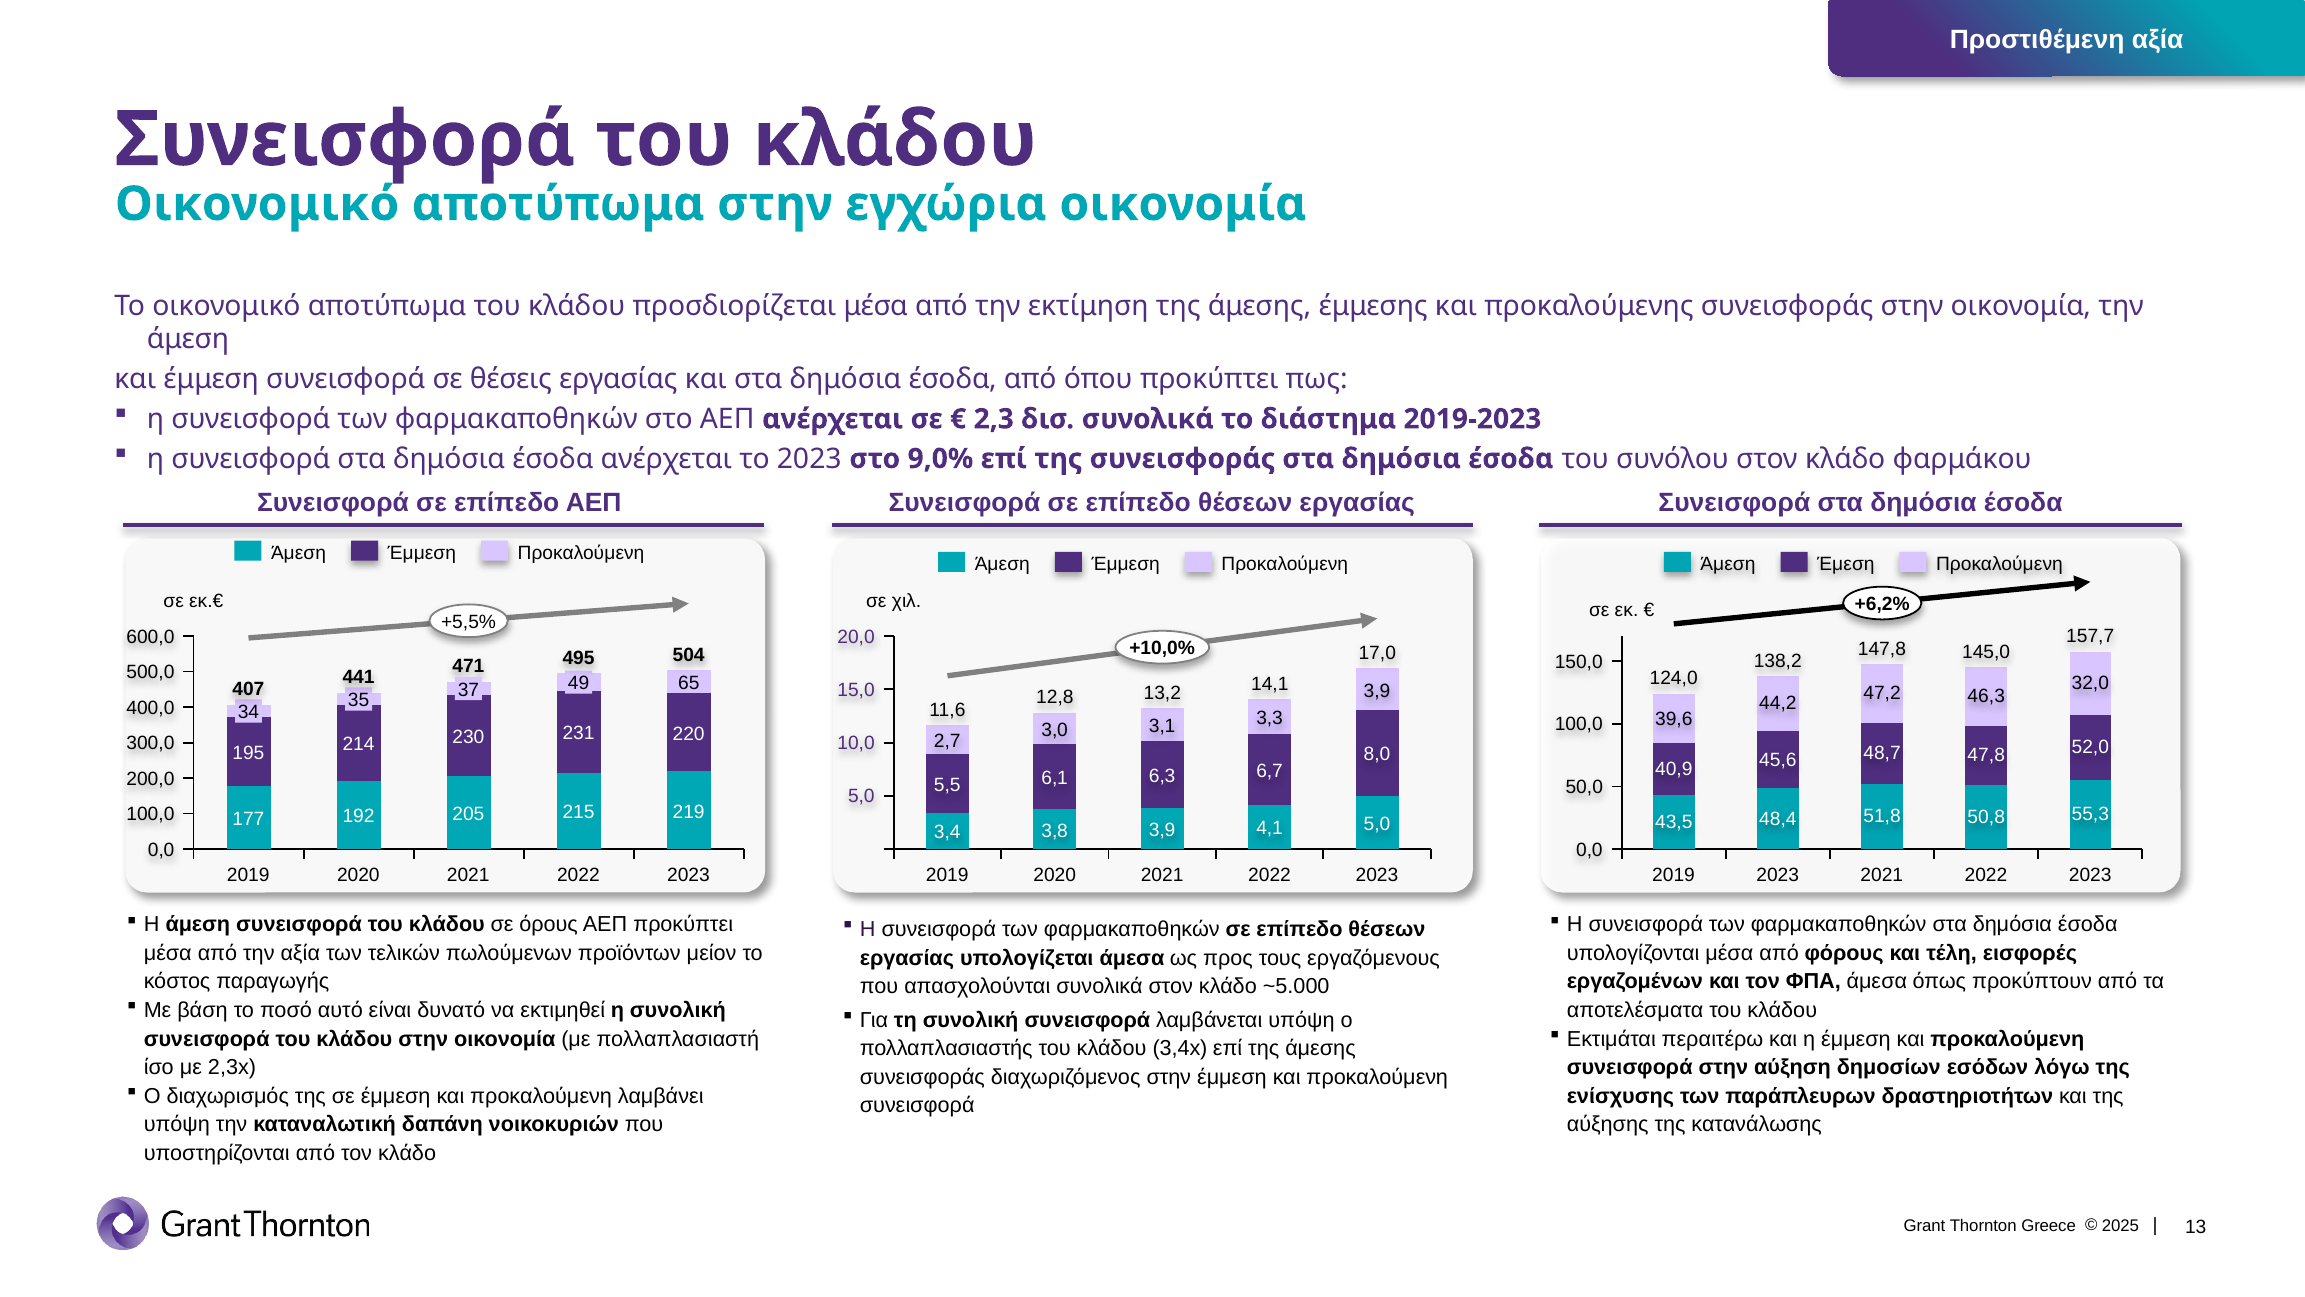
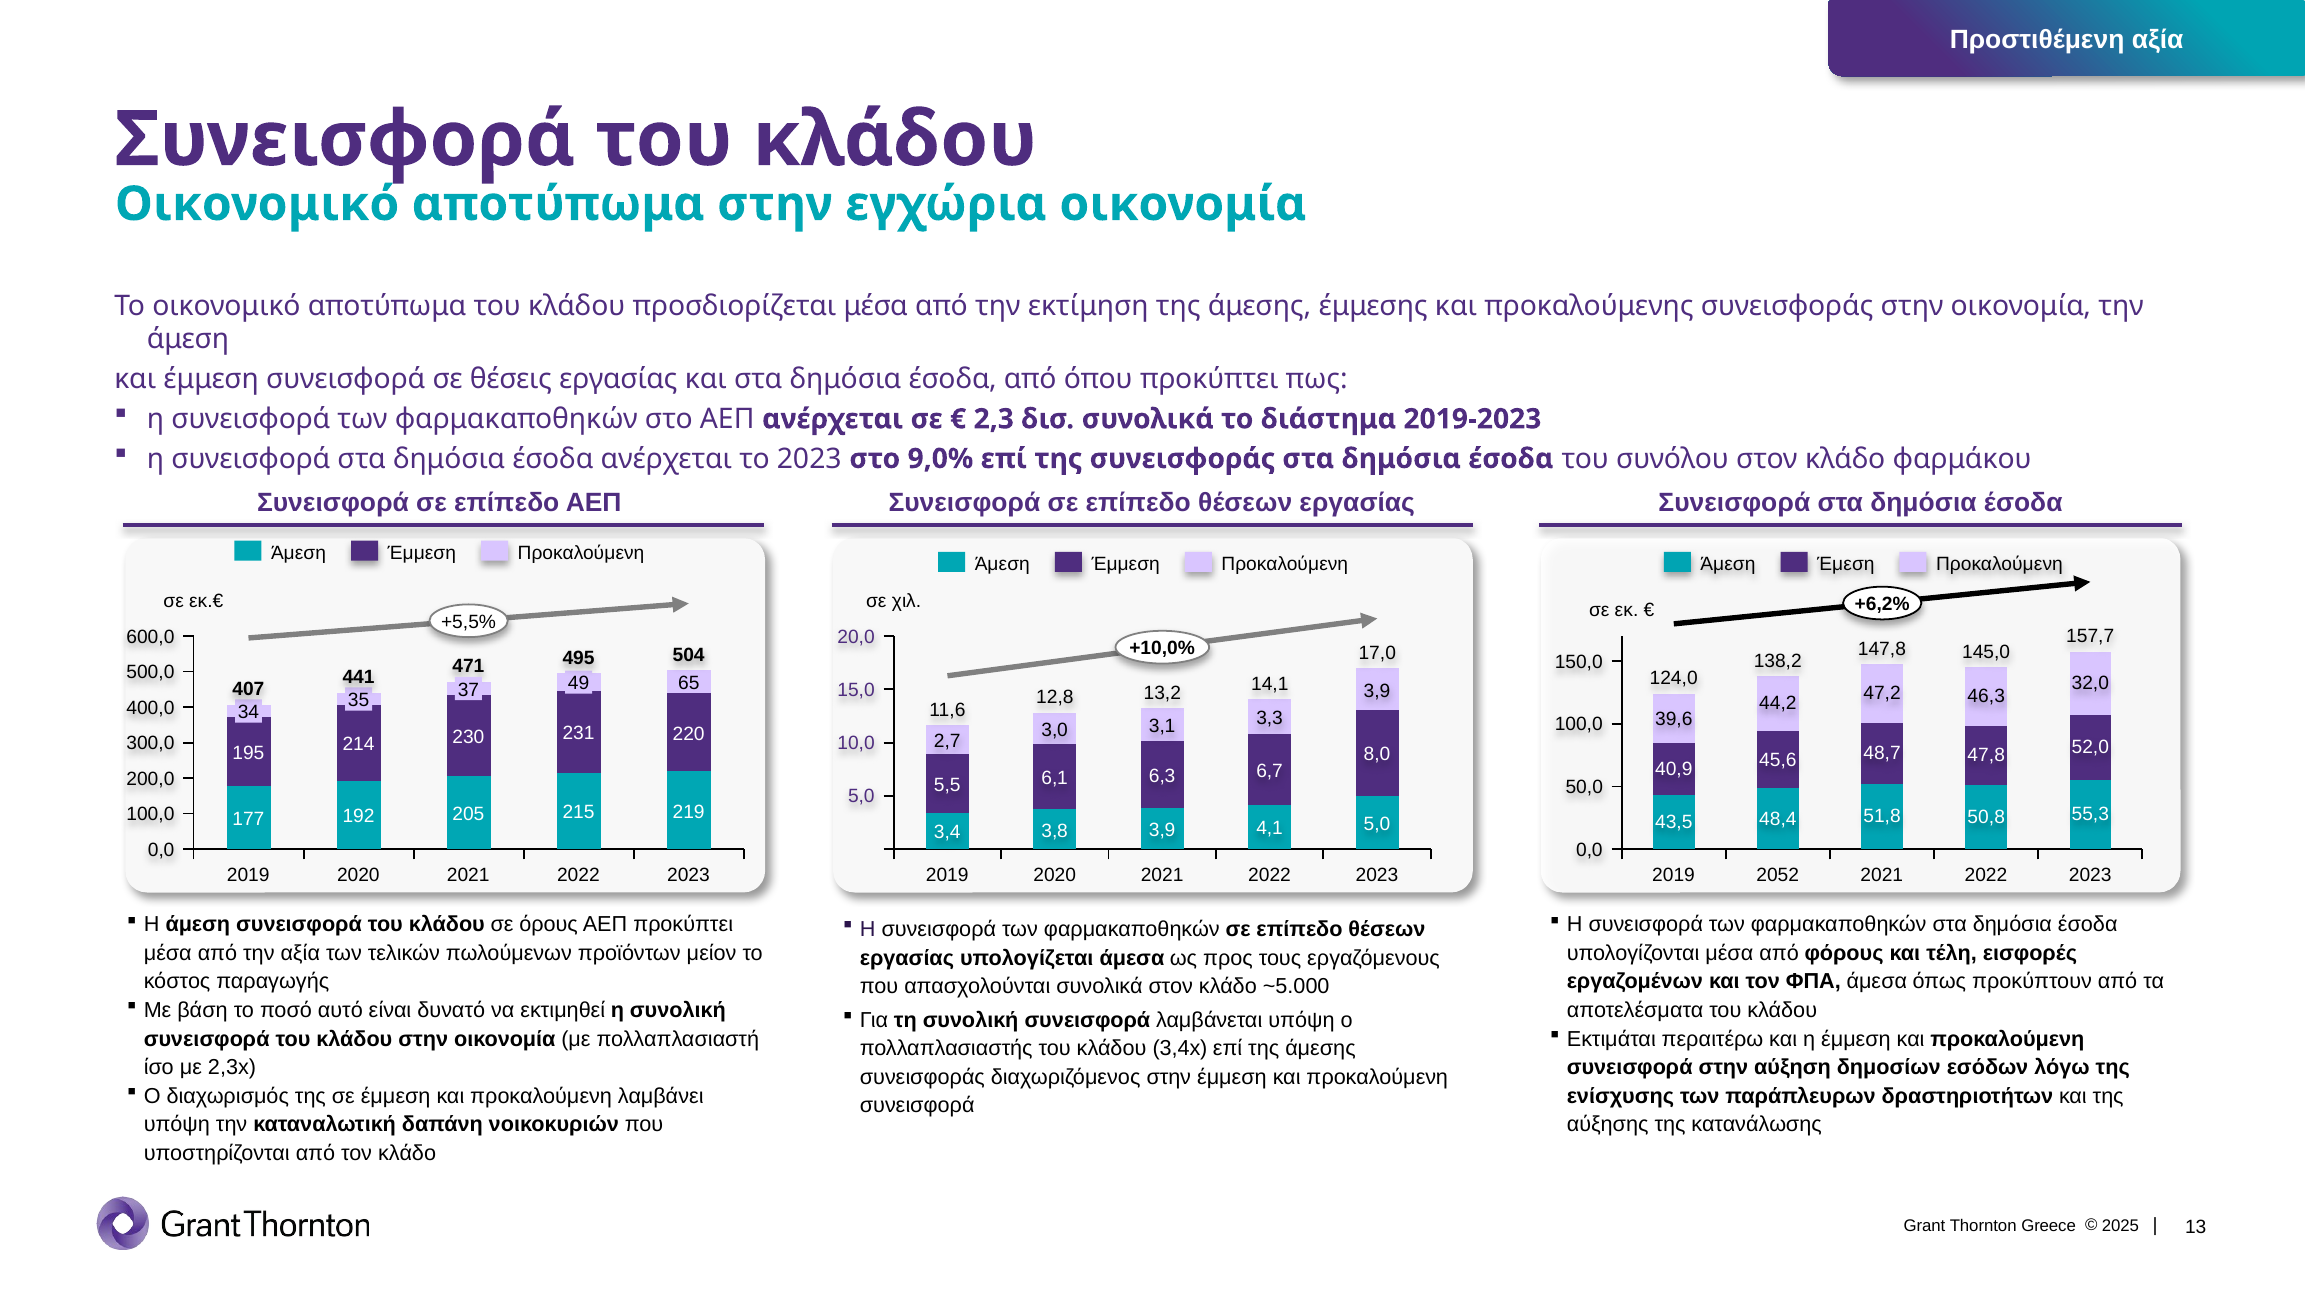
2023 at (1778, 874): 2023 -> 2052
